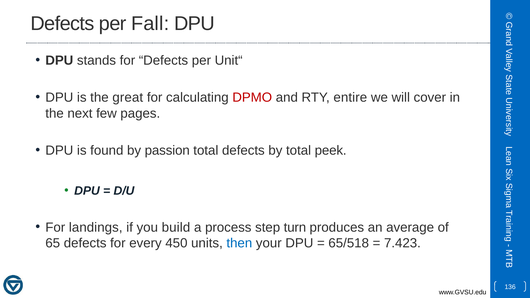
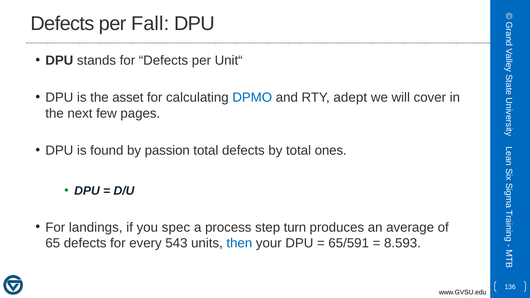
great: great -> asset
DPMO colour: red -> blue
entire: entire -> adept
peek: peek -> ones
build: build -> spec
450: 450 -> 543
65/518: 65/518 -> 65/591
7.423: 7.423 -> 8.593
